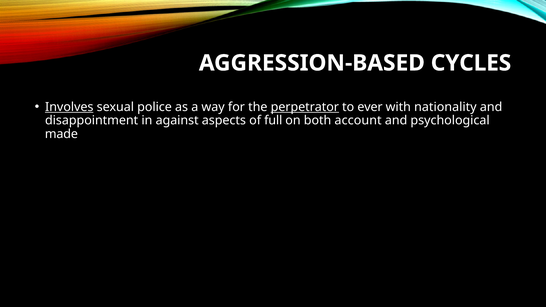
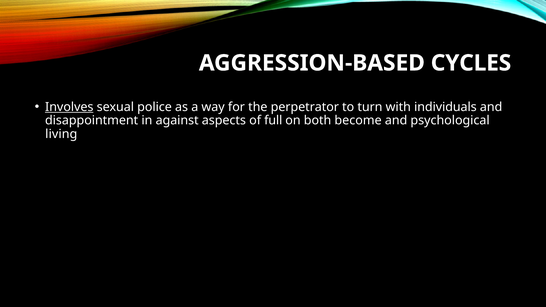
perpetrator underline: present -> none
ever: ever -> turn
nationality: nationality -> individuals
account: account -> become
made: made -> living
